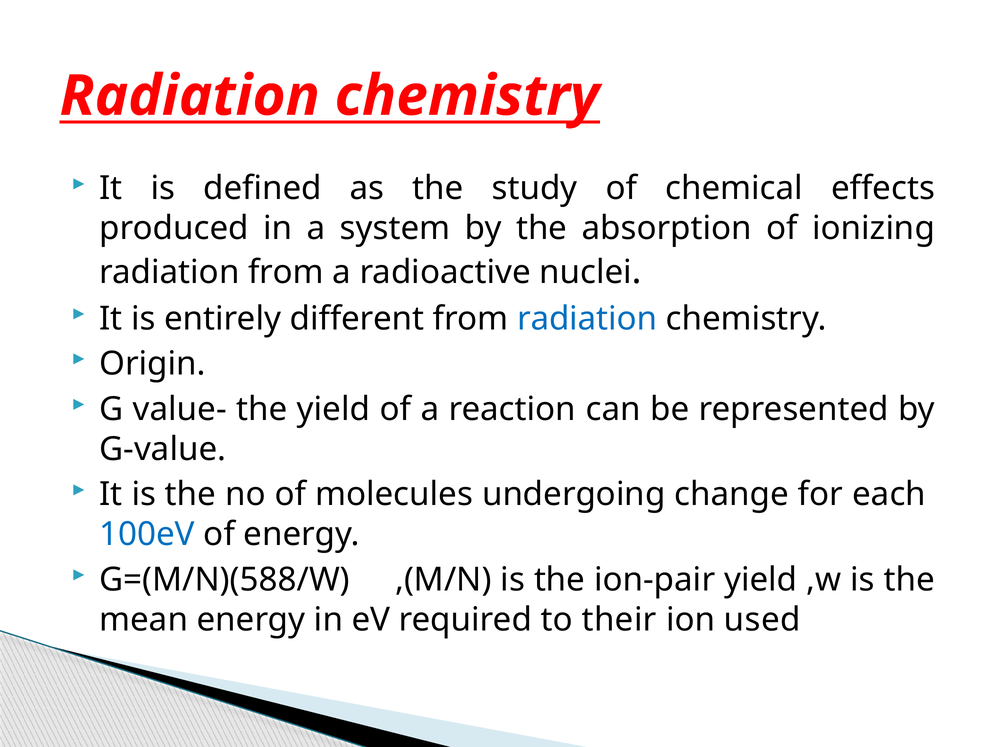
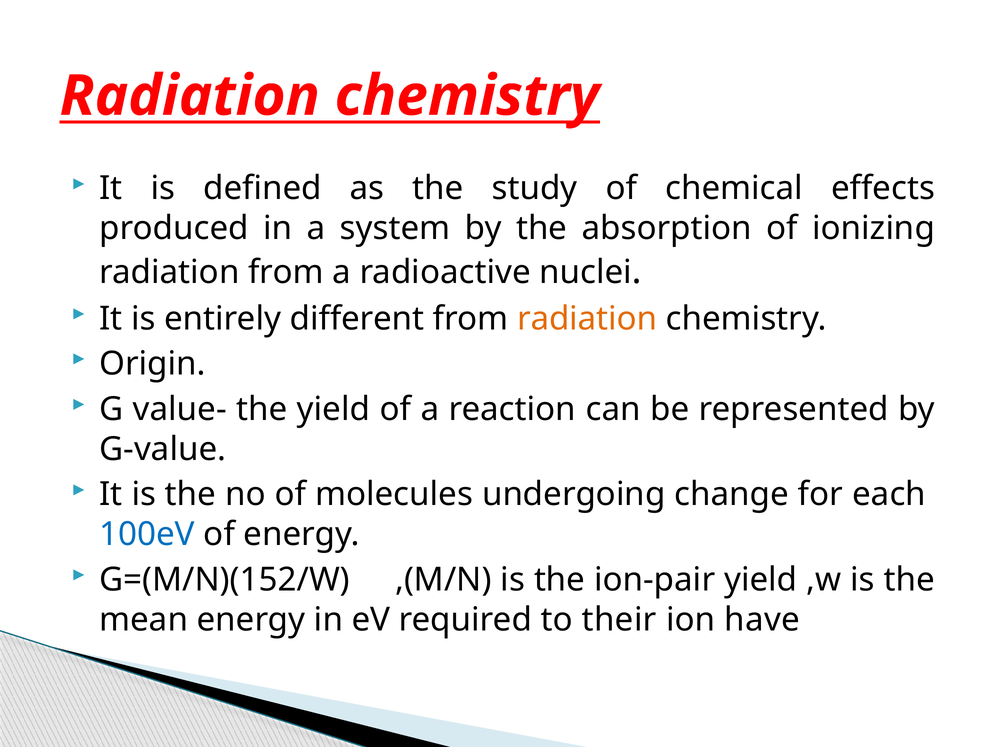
radiation at (587, 318) colour: blue -> orange
G=(M/N)(588/W: G=(M/N)(588/W -> G=(M/N)(152/W
used: used -> have
